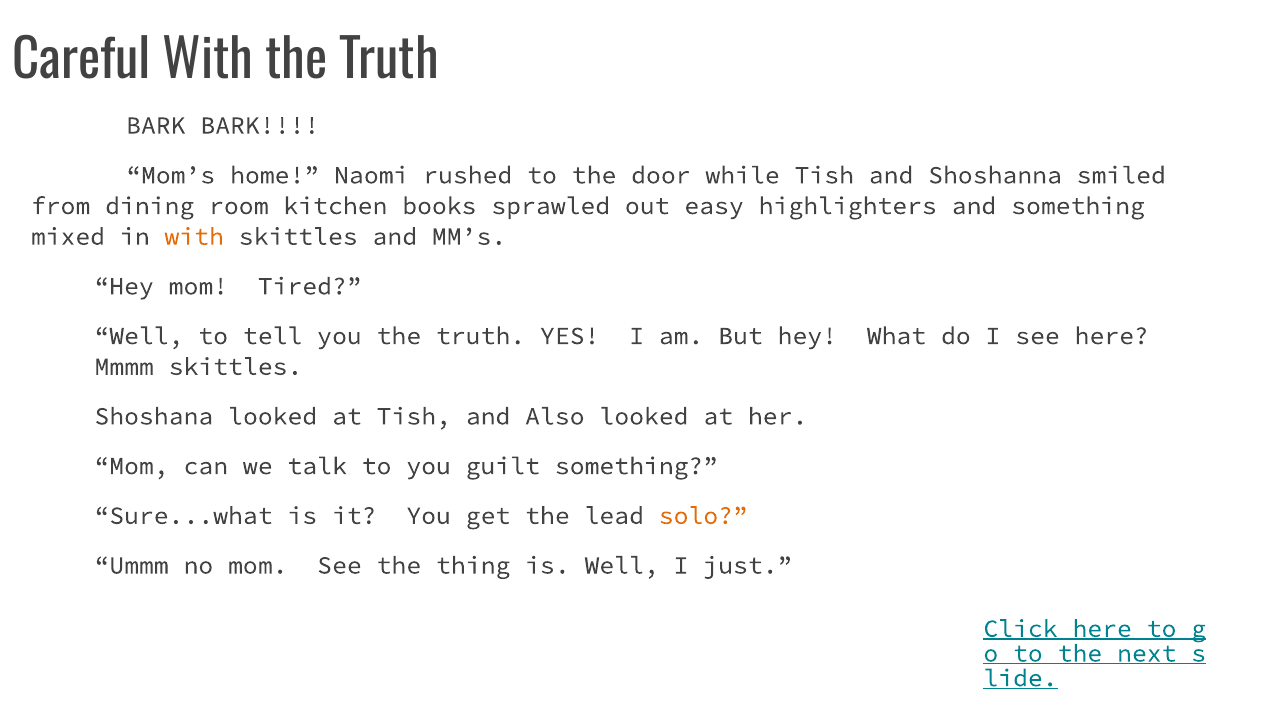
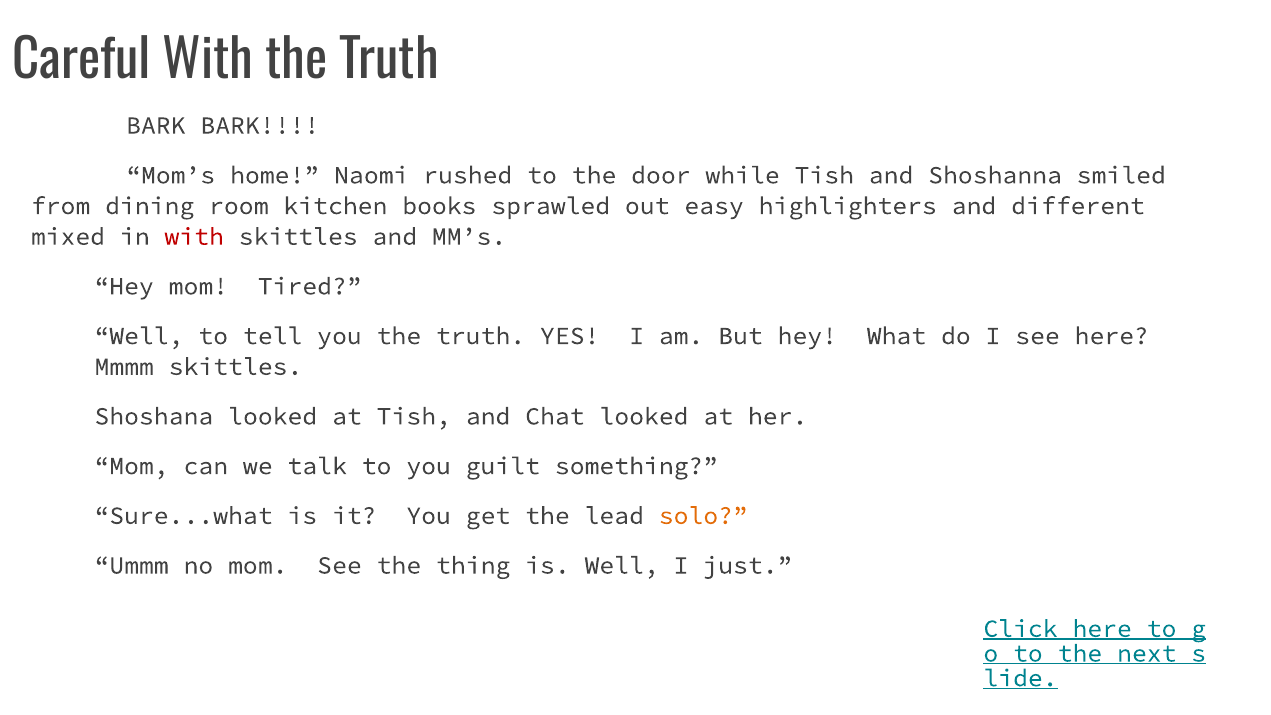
and something: something -> different
with at (194, 237) colour: orange -> red
Also: Also -> Chat
